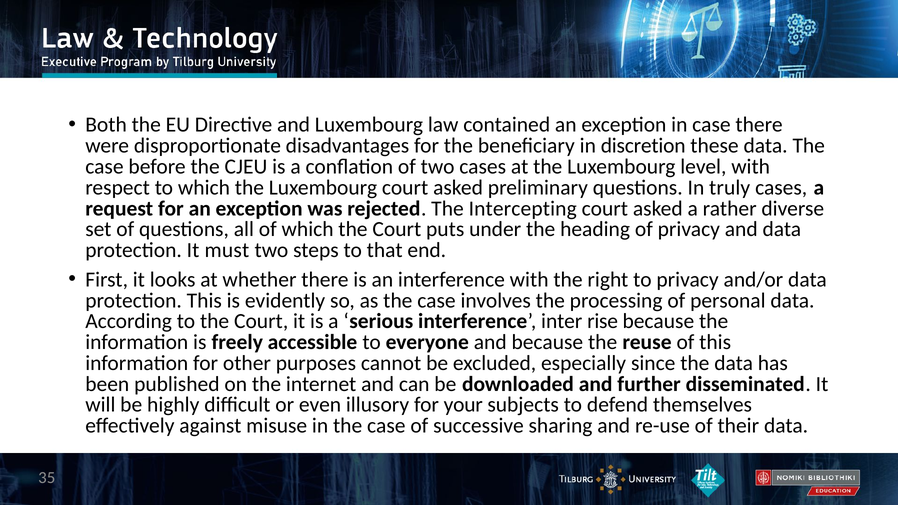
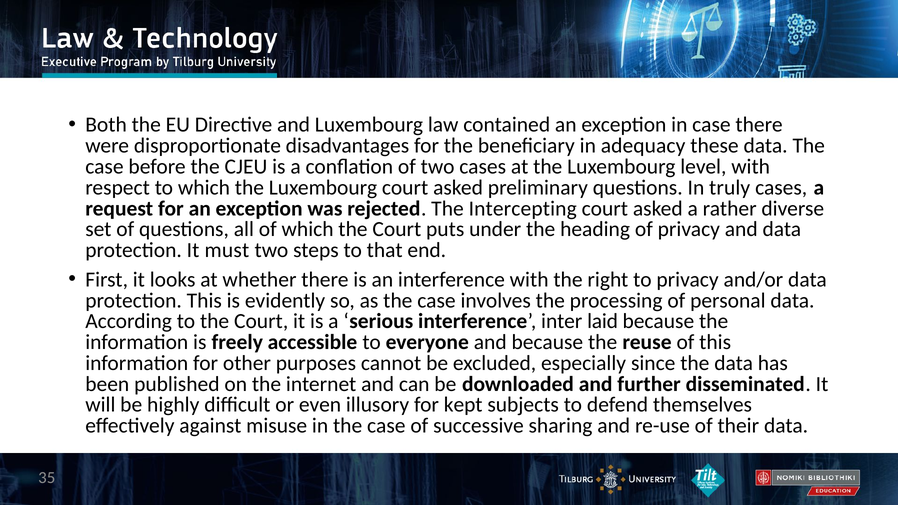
discretion: discretion -> adequacy
rise: rise -> laid
your: your -> kept
